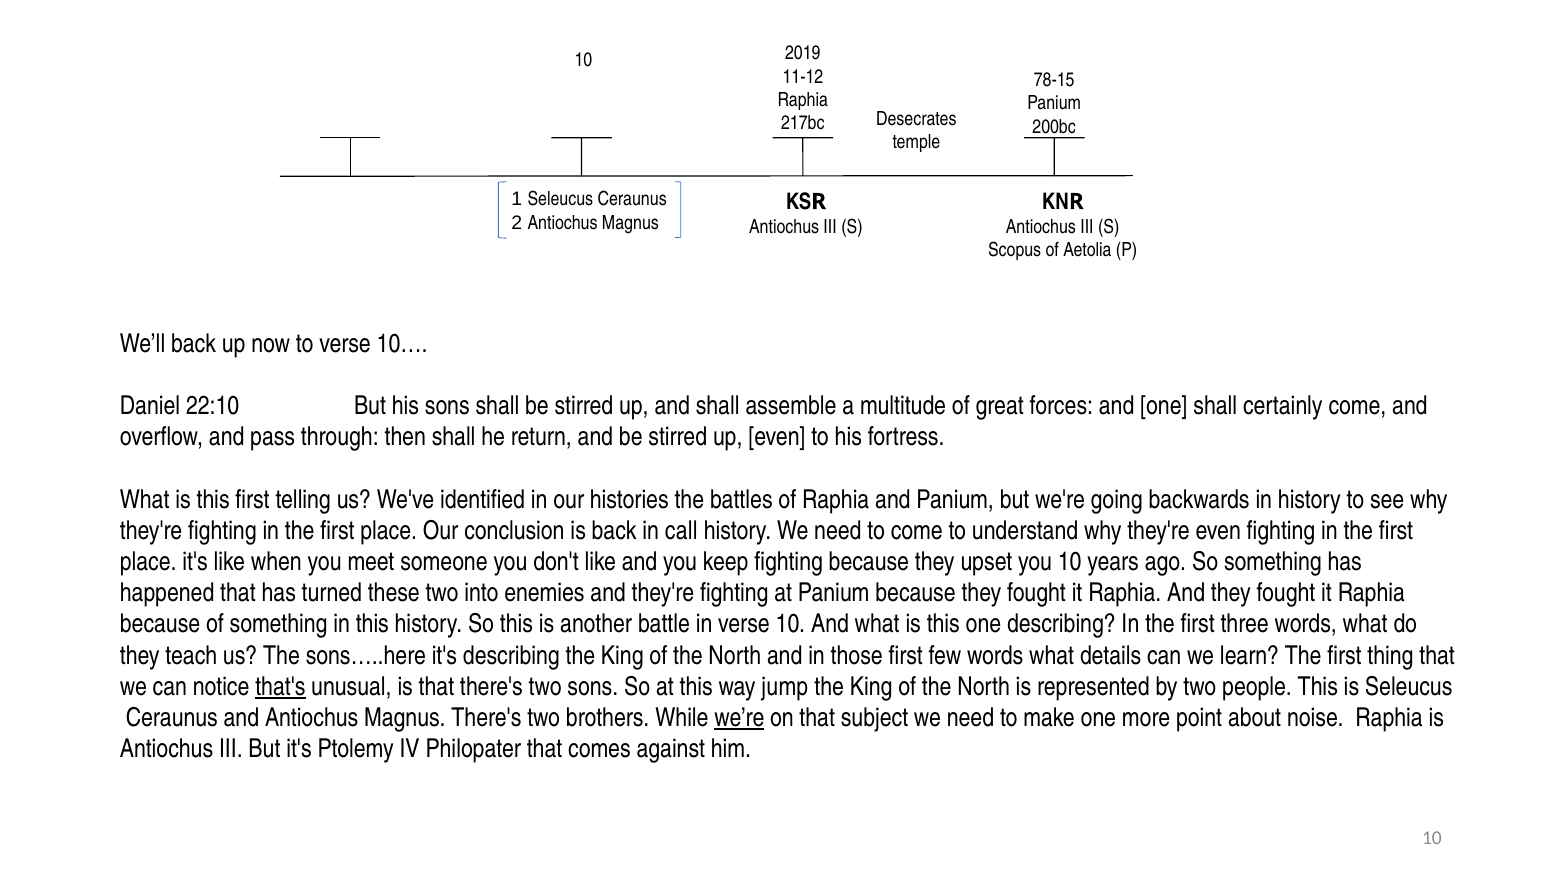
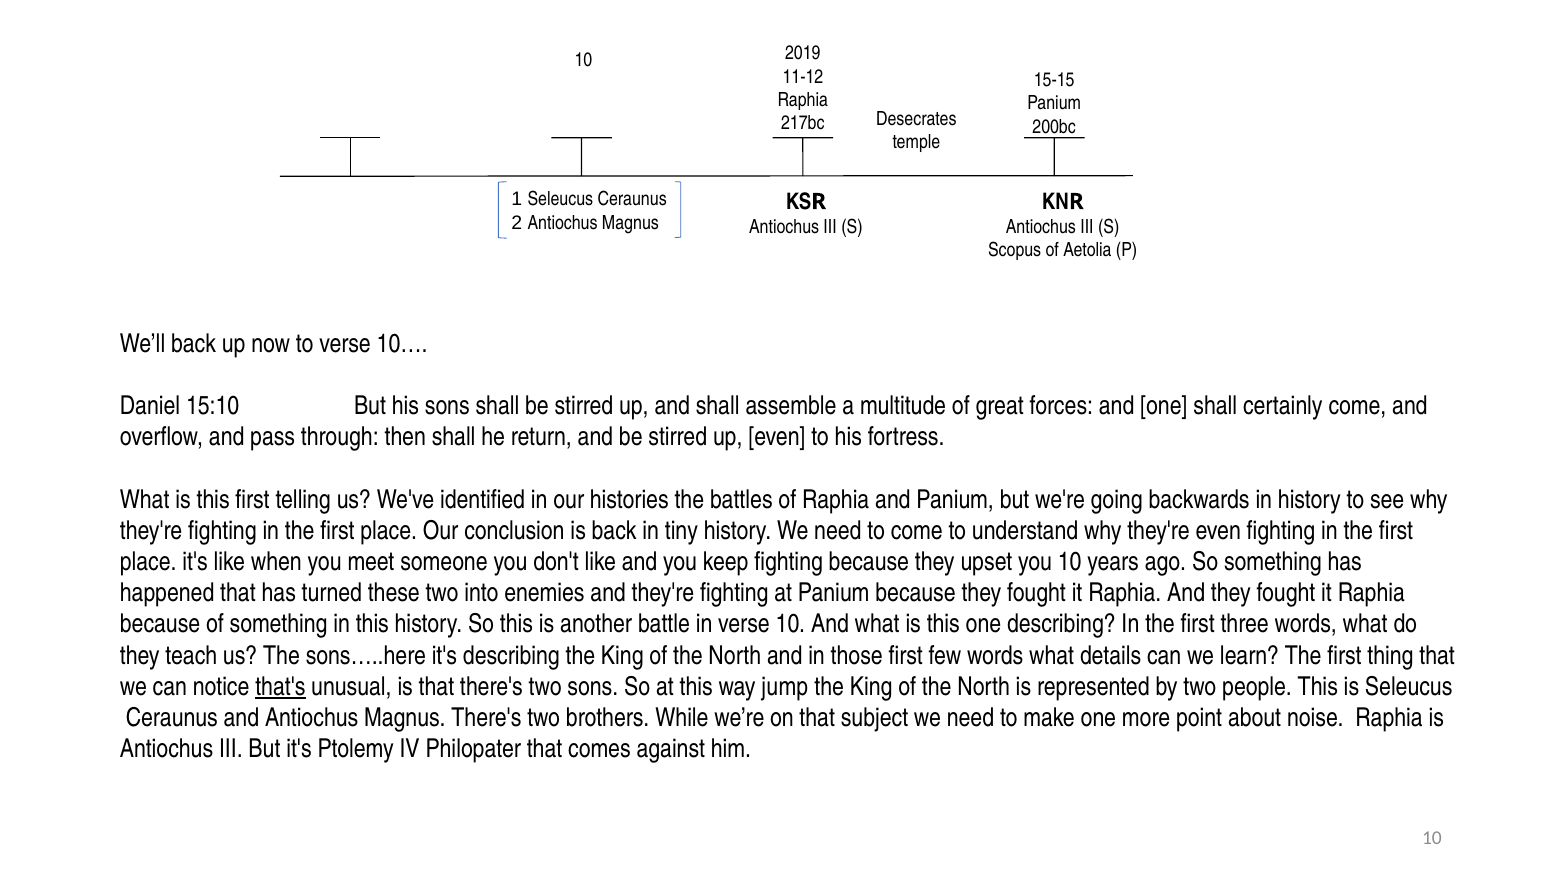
78-15: 78-15 -> 15-15
22:10: 22:10 -> 15:10
call: call -> tiny
we’re underline: present -> none
